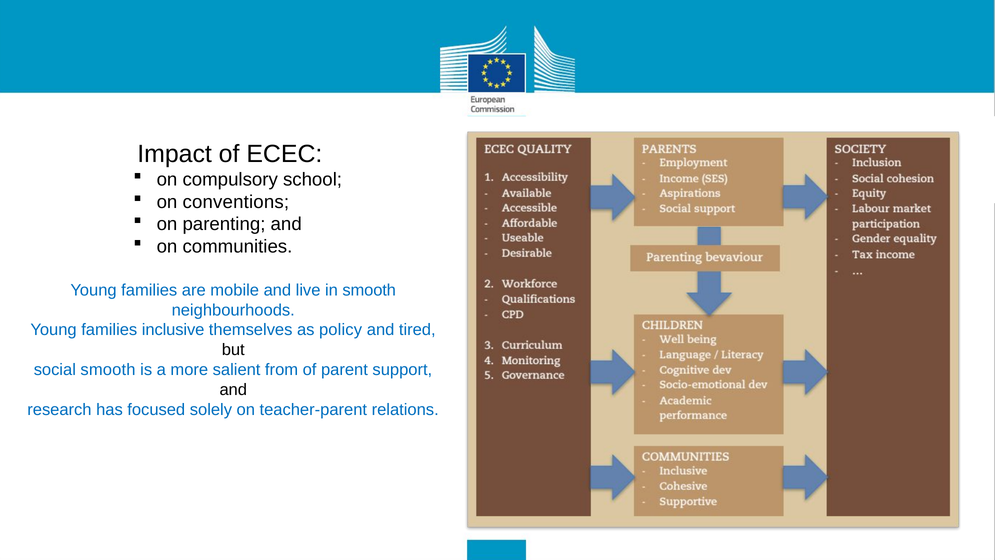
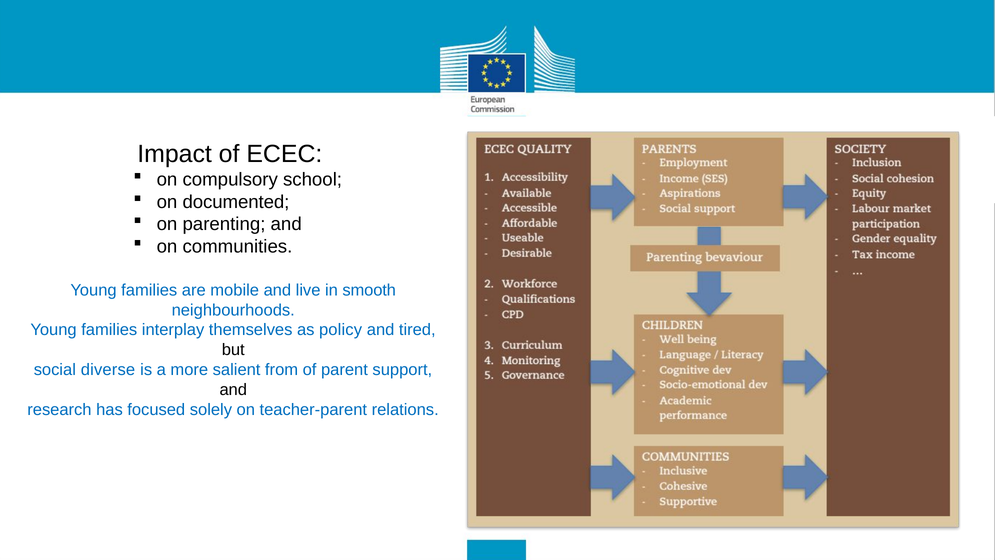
conventions: conventions -> documented
inclusive: inclusive -> interplay
social smooth: smooth -> diverse
